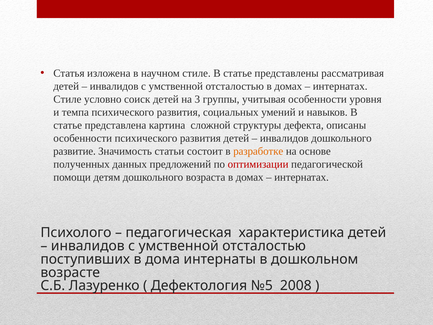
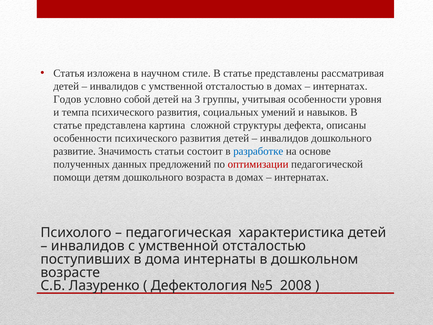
Стиле at (67, 99): Стиле -> Годов
соиск: соиск -> собой
разработке colour: orange -> blue
